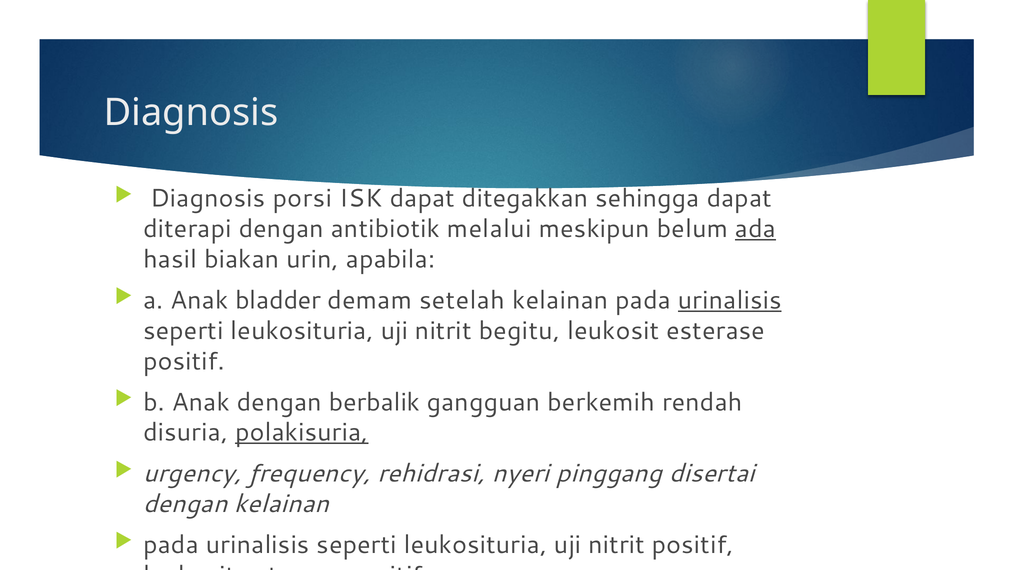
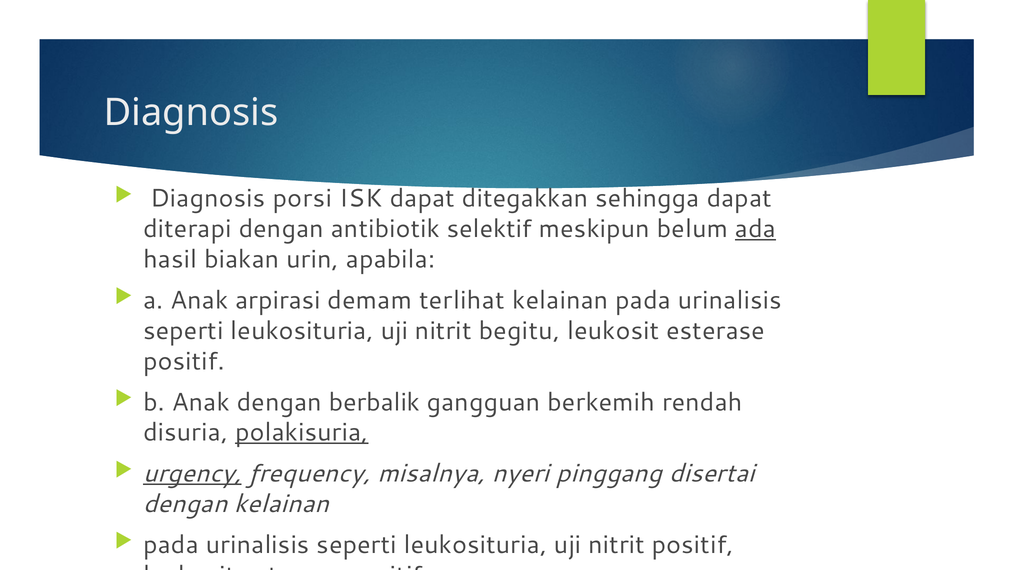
melalui: melalui -> selektif
bladder: bladder -> arpirasi
setelah: setelah -> terlihat
urinalisis at (730, 301) underline: present -> none
urgency underline: none -> present
rehidrasi: rehidrasi -> misalnya
